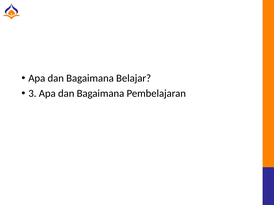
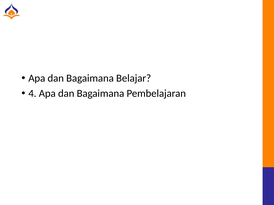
3: 3 -> 4
